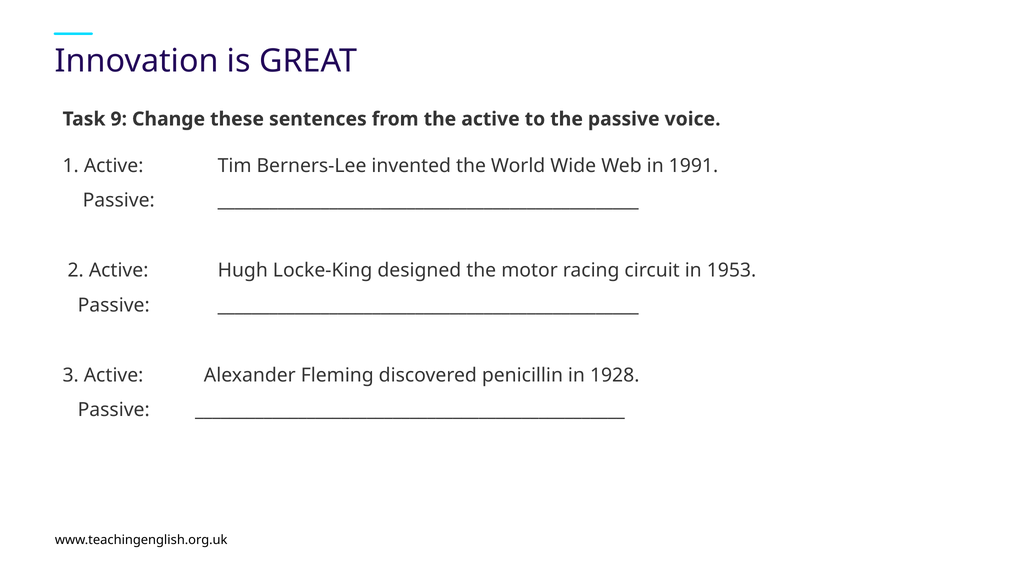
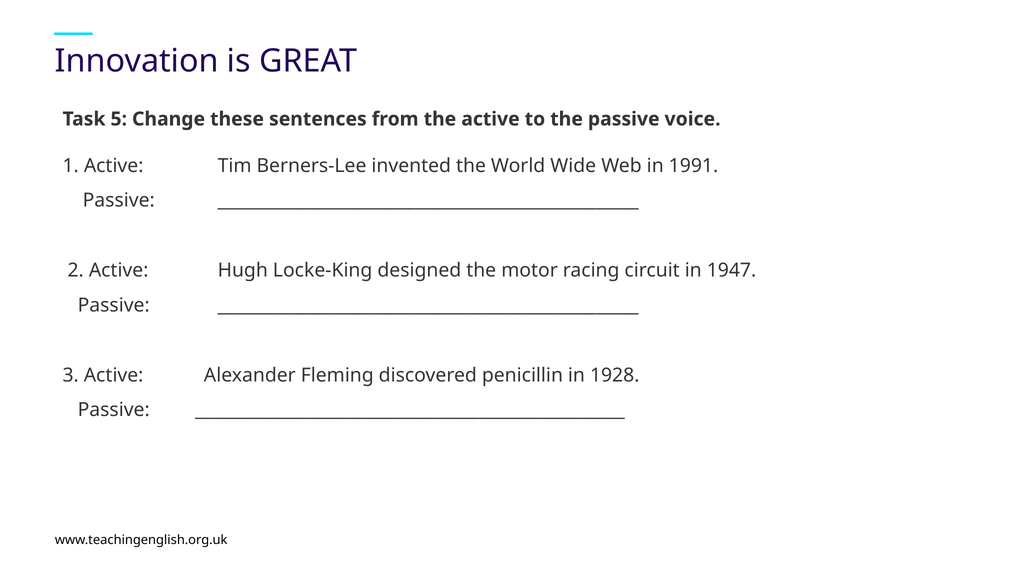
9: 9 -> 5
1953: 1953 -> 1947
